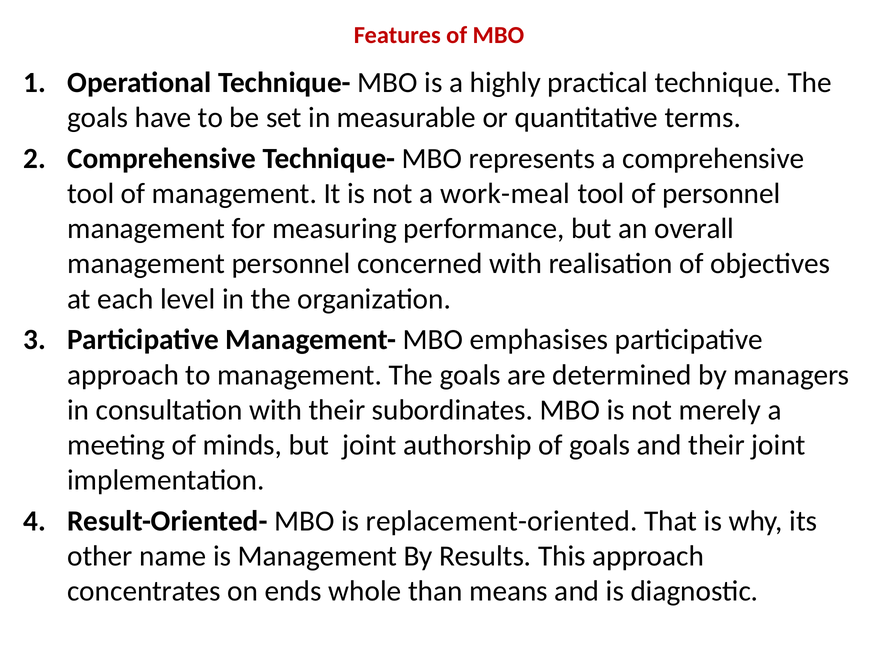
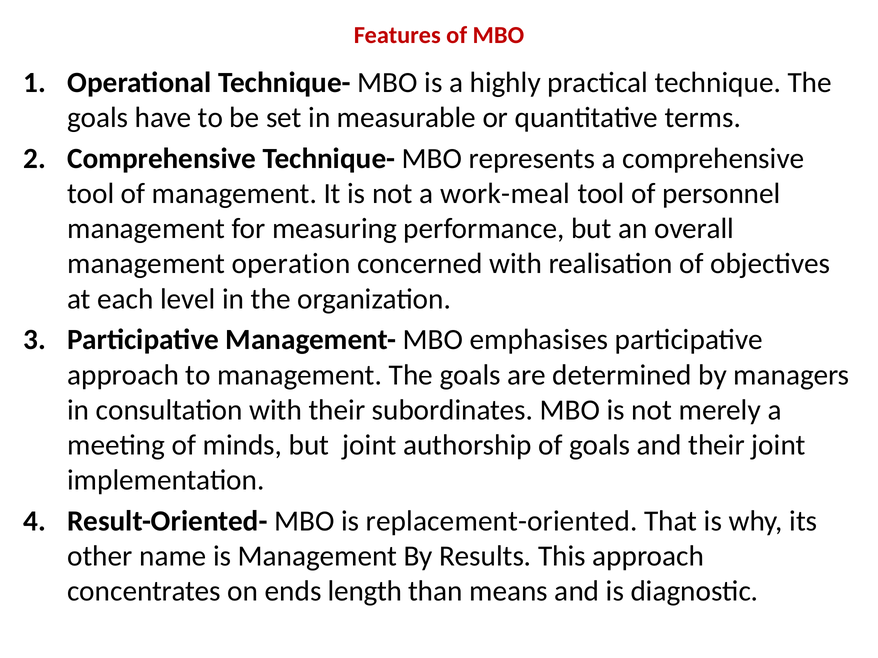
management personnel: personnel -> operation
whole: whole -> length
